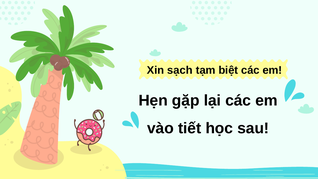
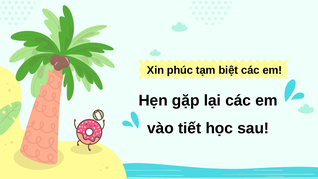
sạch: sạch -> phúc
